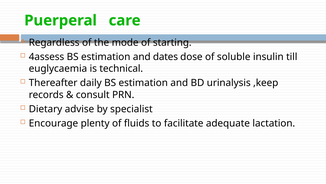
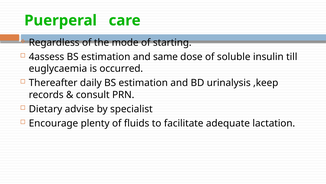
dates: dates -> same
technical: technical -> occurred
